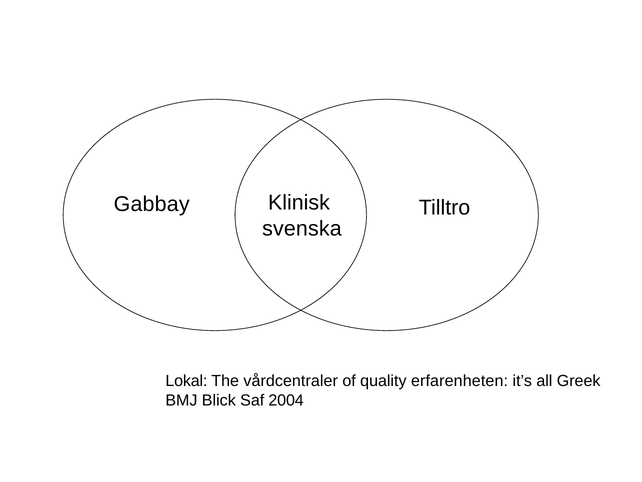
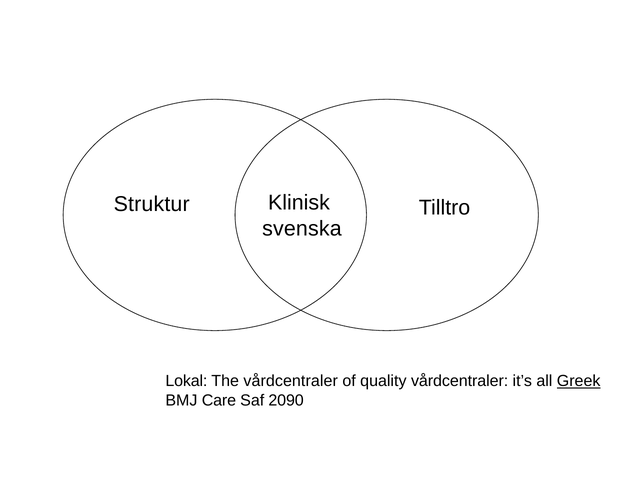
Gabbay: Gabbay -> Struktur
quality erfarenheten: erfarenheten -> vårdcentraler
Greek underline: none -> present
Blick: Blick -> Care
2004: 2004 -> 2090
